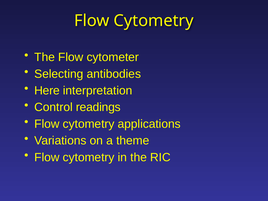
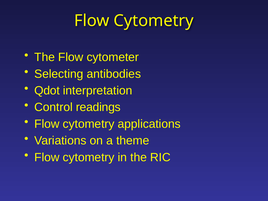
Here: Here -> Qdot
